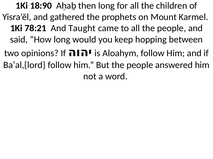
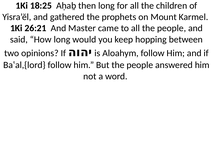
18:90: 18:90 -> 18:25
78:21: 78:21 -> 26:21
Taught: Taught -> Master
